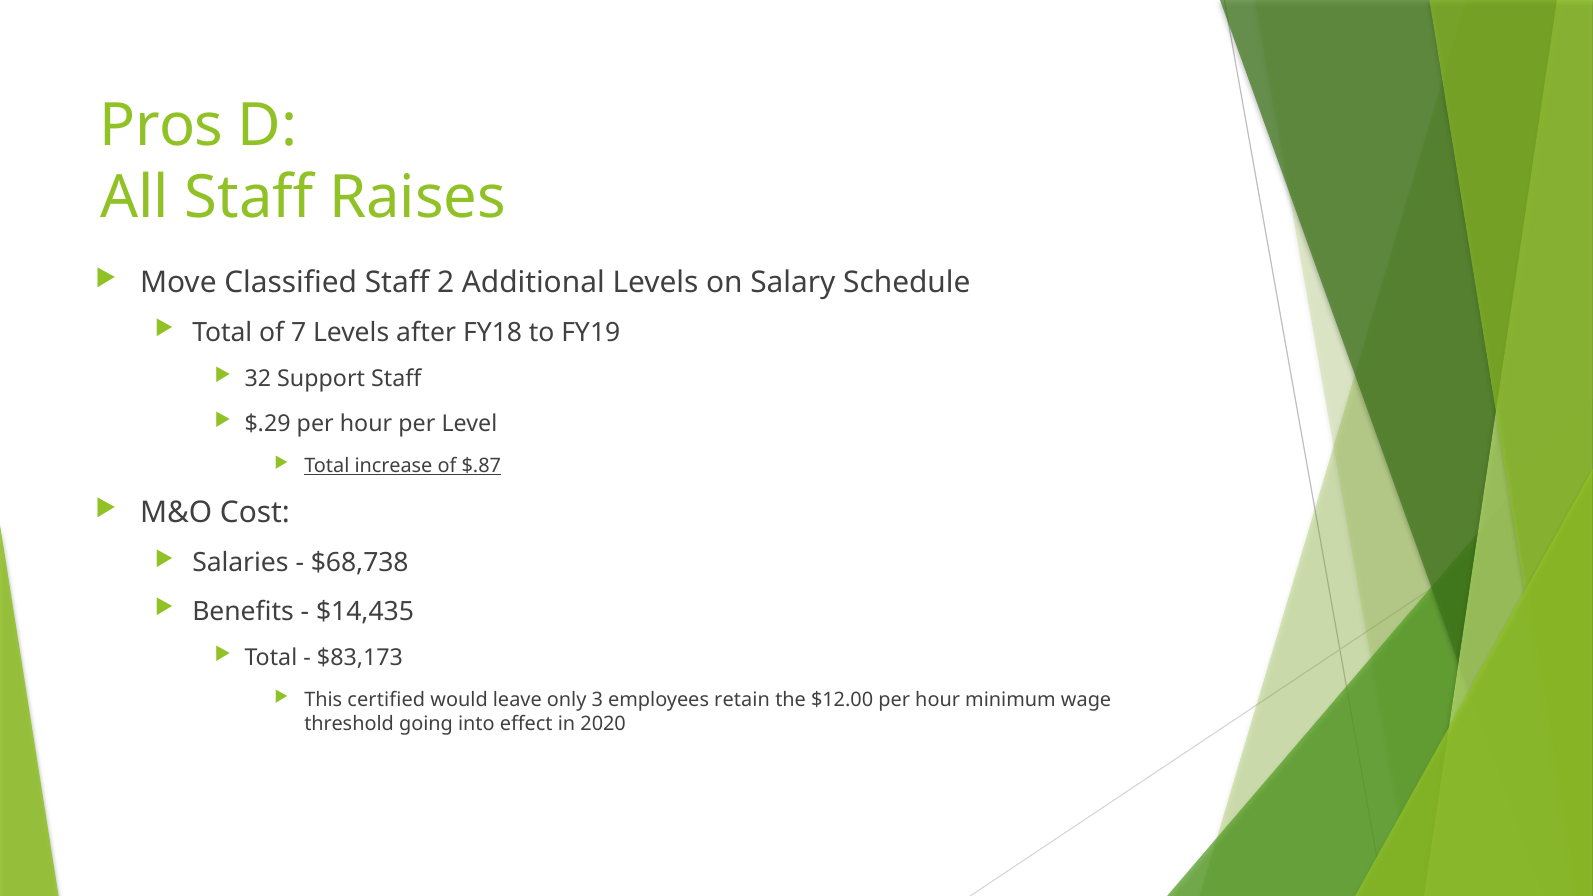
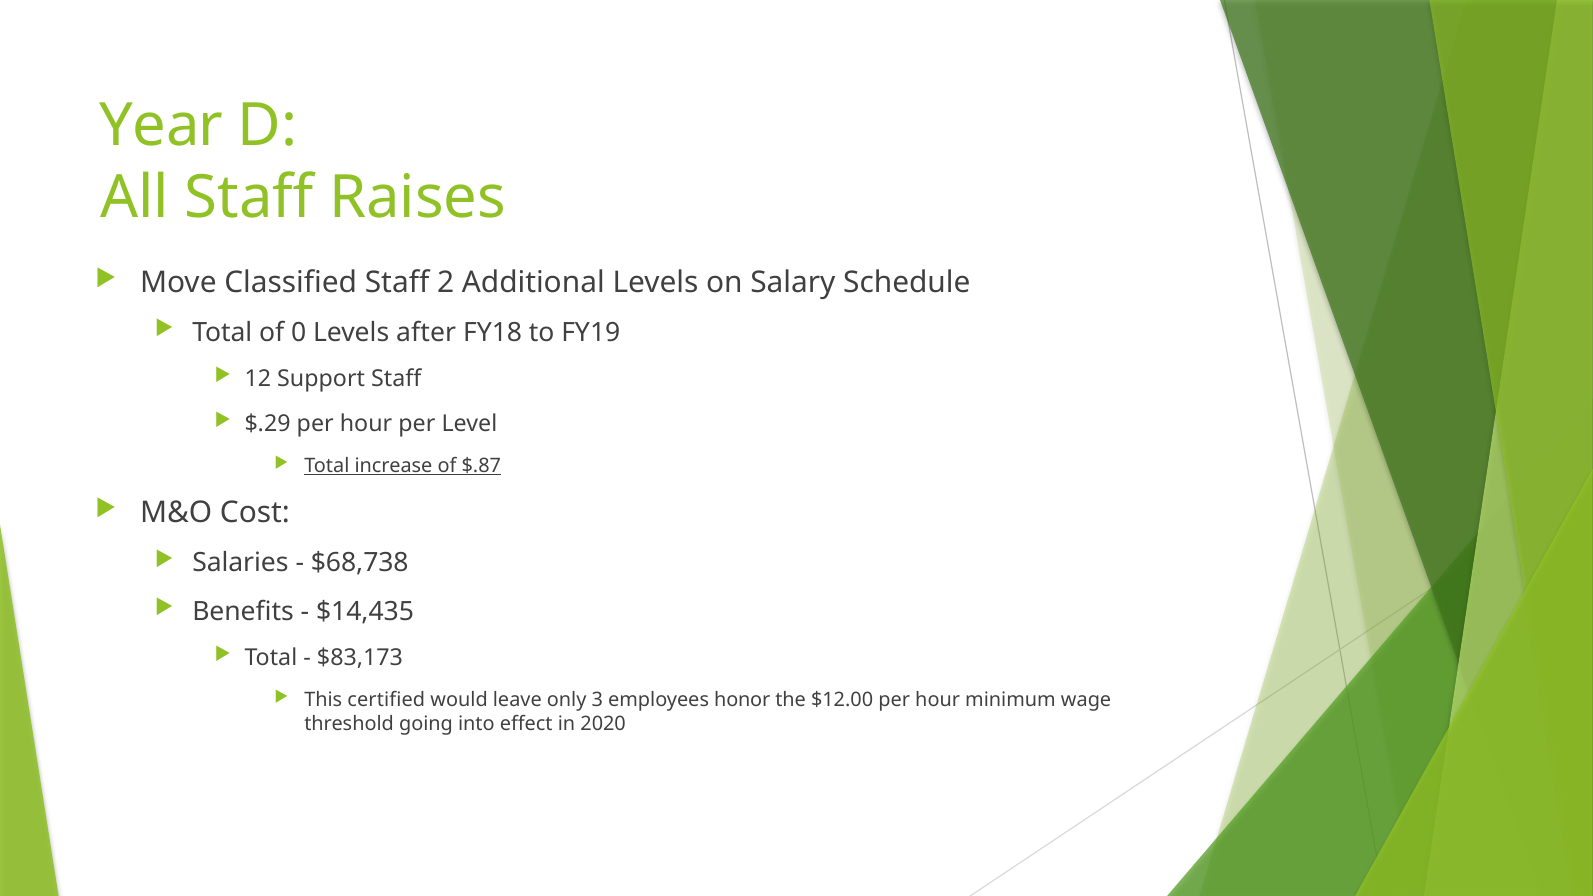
Pros: Pros -> Year
7: 7 -> 0
32: 32 -> 12
retain: retain -> honor
